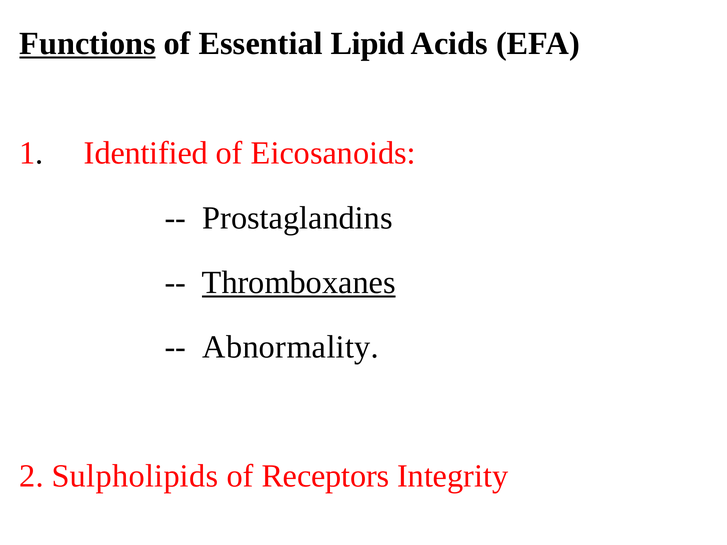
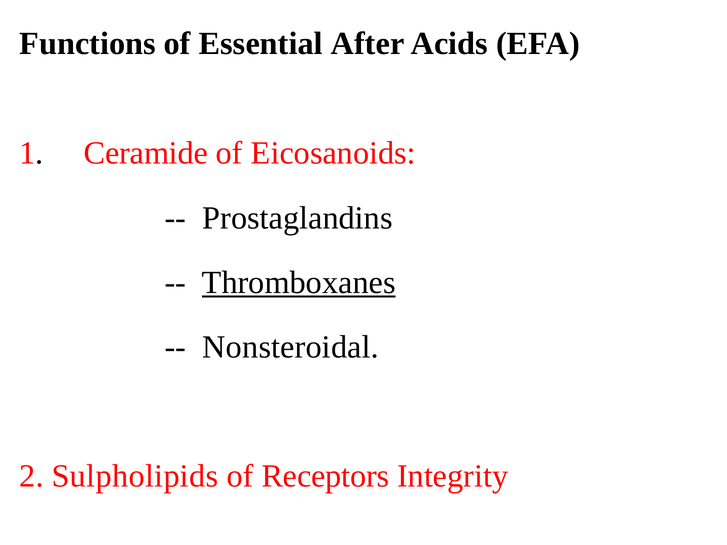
Functions underline: present -> none
Lipid: Lipid -> After
Identified: Identified -> Ceramide
Abnormality: Abnormality -> Nonsteroidal
